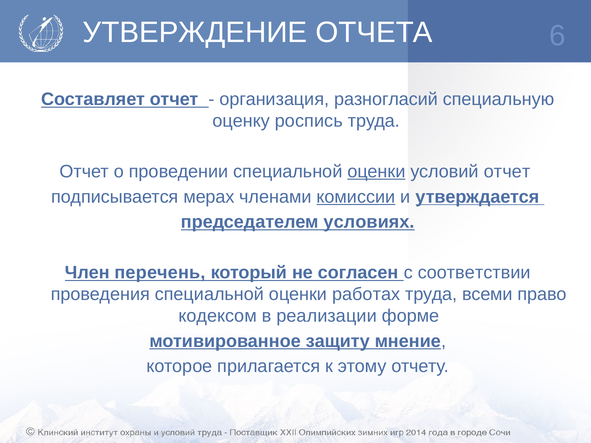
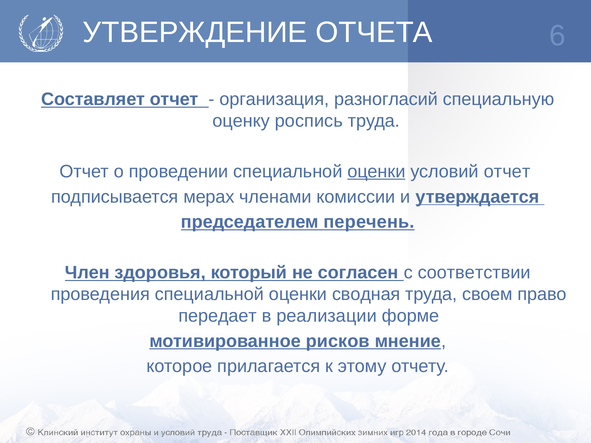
комиссии underline: present -> none
условиях: условиях -> перечень
перечень: перечень -> здоровья
работах: работах -> сводная
всеми: всеми -> своем
кодексом: кодексом -> передает
защиту: защиту -> рисков
